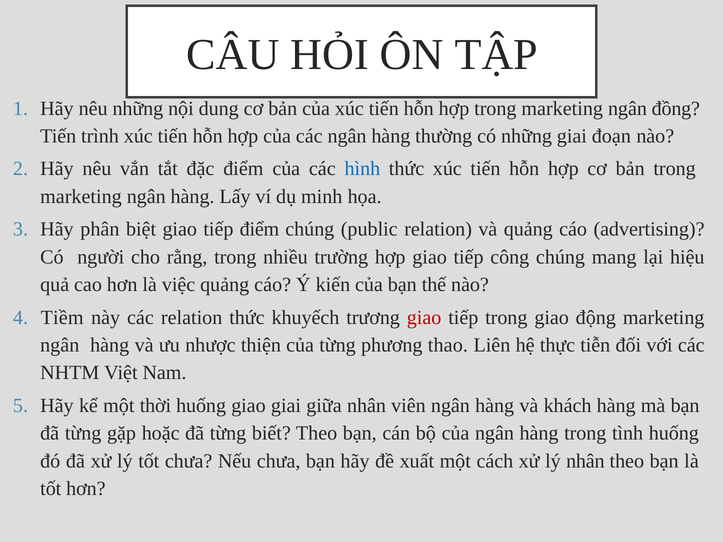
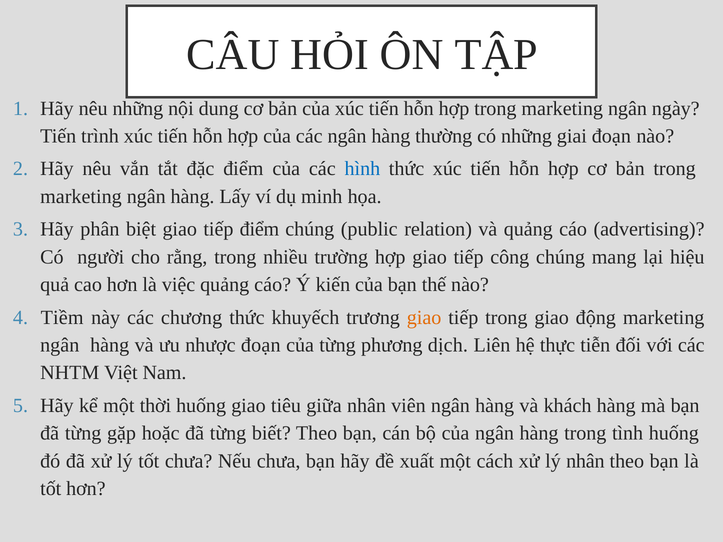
đồng: đồng -> ngày
các relation: relation -> chương
giao at (424, 318) colour: red -> orange
nhược thiện: thiện -> đoạn
thao: thao -> dịch
giao giai: giai -> tiêu
